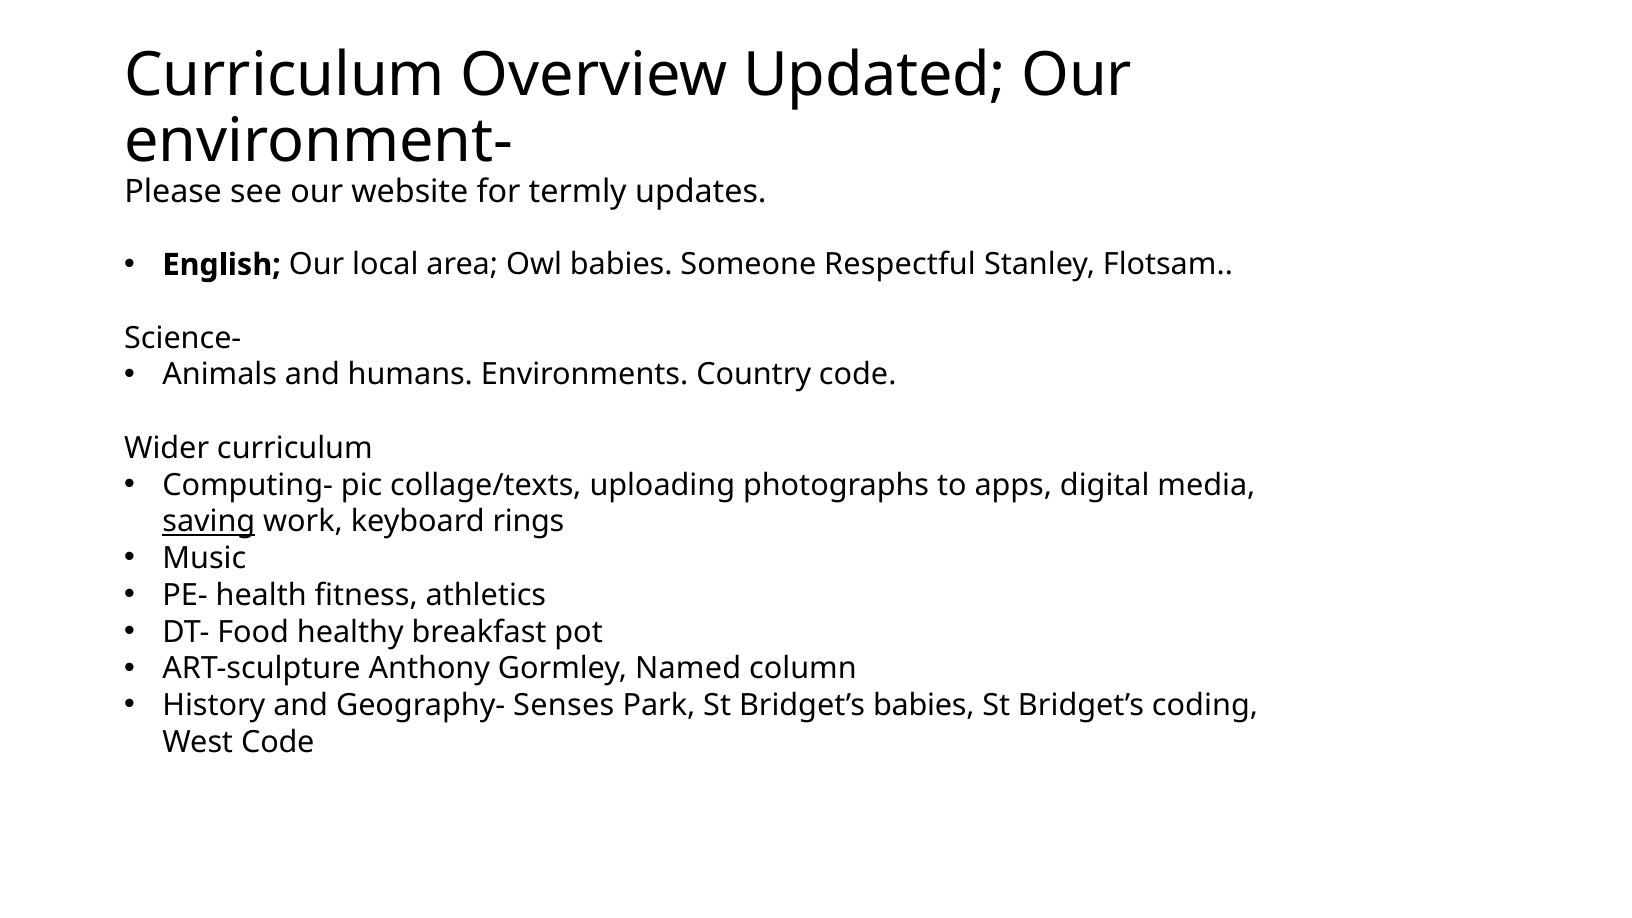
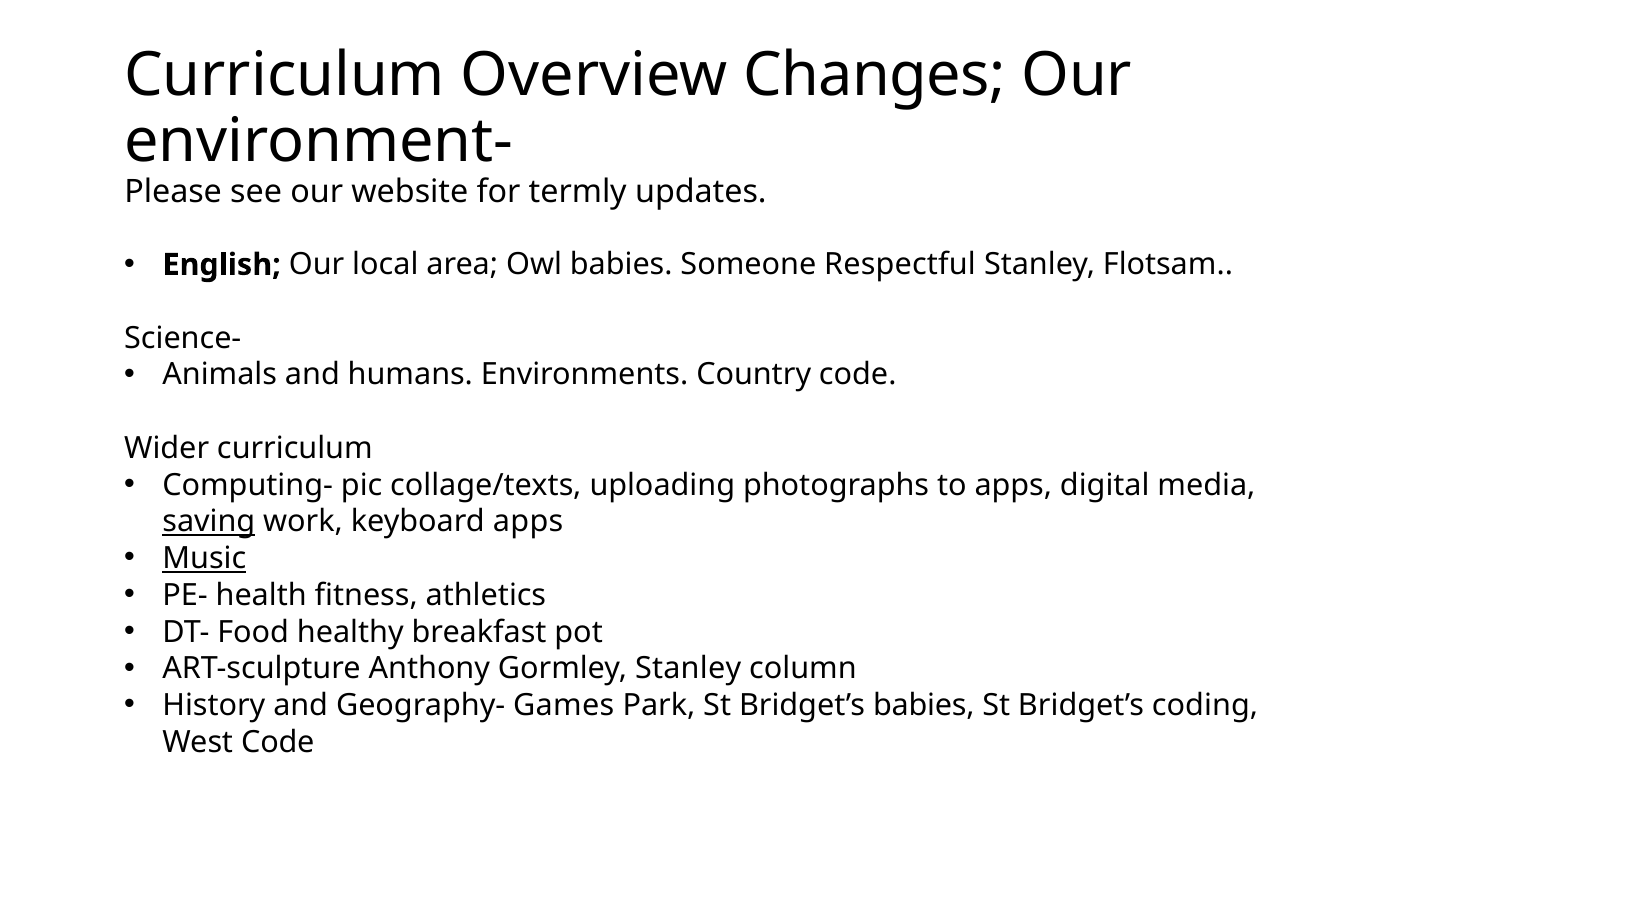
Updated: Updated -> Changes
keyboard rings: rings -> apps
Music underline: none -> present
Gormley Named: Named -> Stanley
Senses: Senses -> Games
